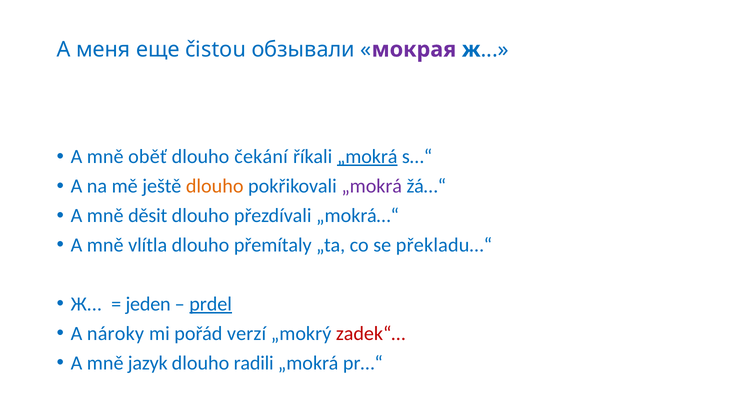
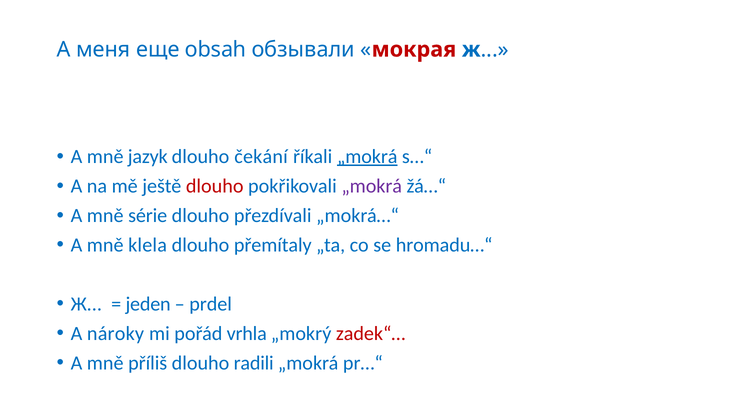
čistou: čistou -> obsah
мокрая colour: purple -> red
oběť: oběť -> jazyk
dlouho at (215, 186) colour: orange -> red
děsit: děsit -> série
vlítla: vlítla -> klela
překladu…“: překladu…“ -> hromadu…“
prdel underline: present -> none
verzí: verzí -> vrhla
jazyk: jazyk -> příliš
